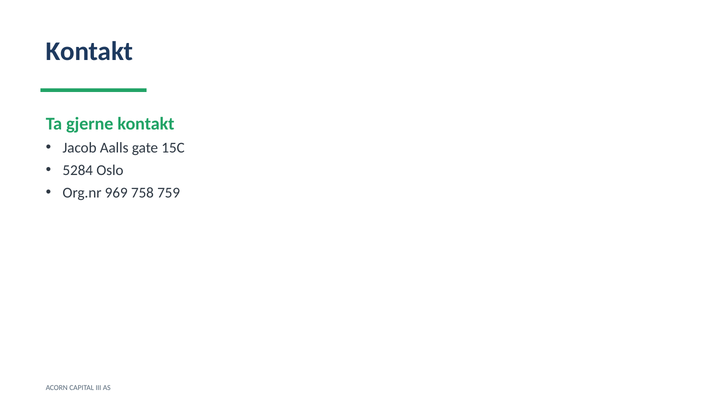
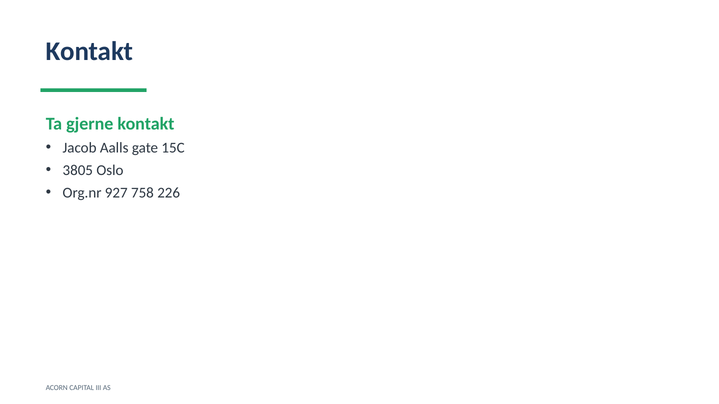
5284: 5284 -> 3805
969: 969 -> 927
759: 759 -> 226
